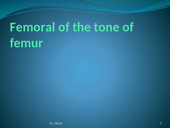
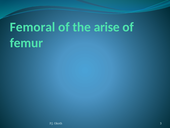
tone: tone -> arise
